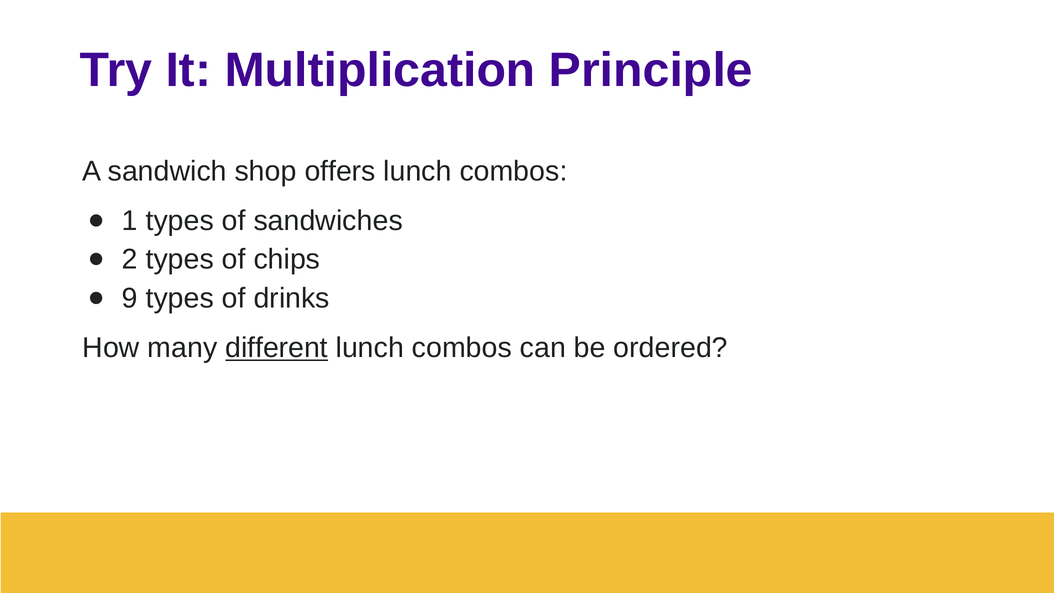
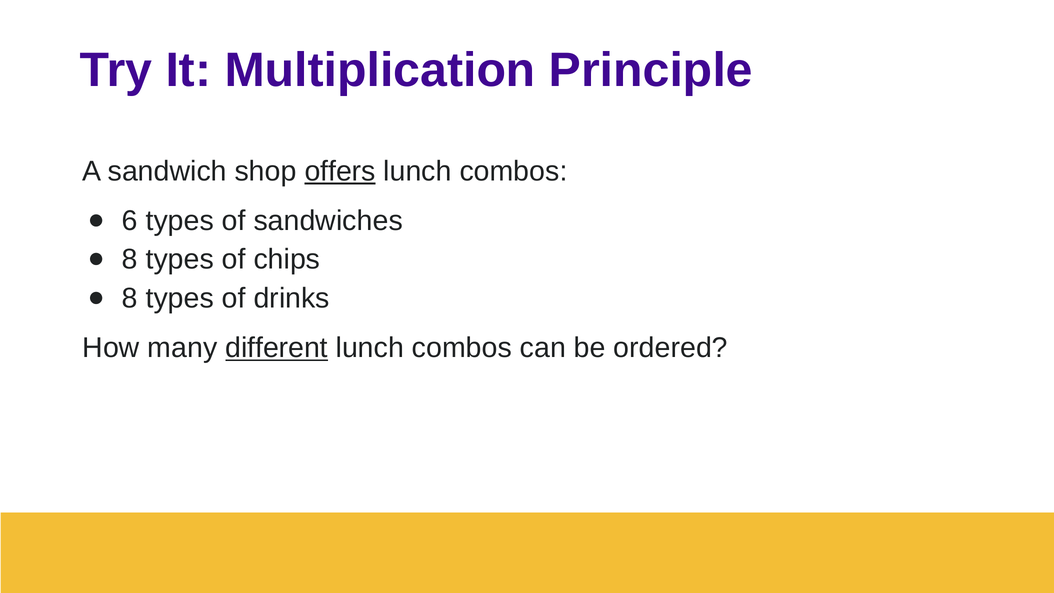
offers underline: none -> present
1: 1 -> 6
2 at (130, 259): 2 -> 8
9 at (130, 298): 9 -> 8
